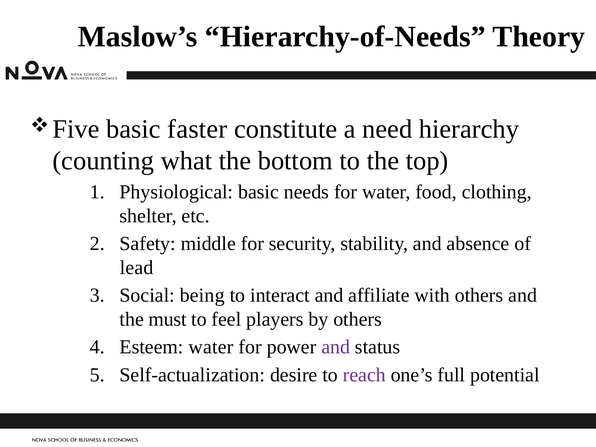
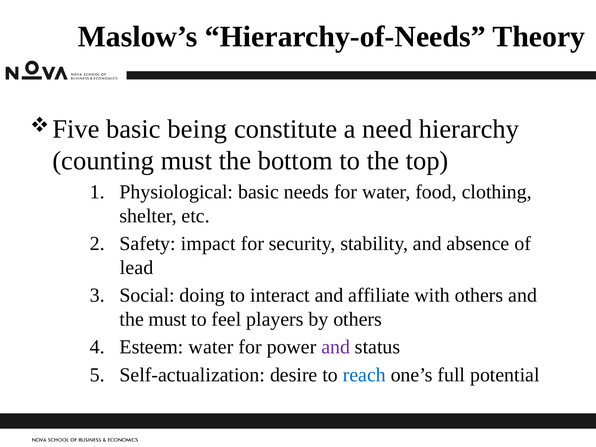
faster: faster -> being
counting what: what -> must
middle: middle -> impact
being: being -> doing
reach colour: purple -> blue
